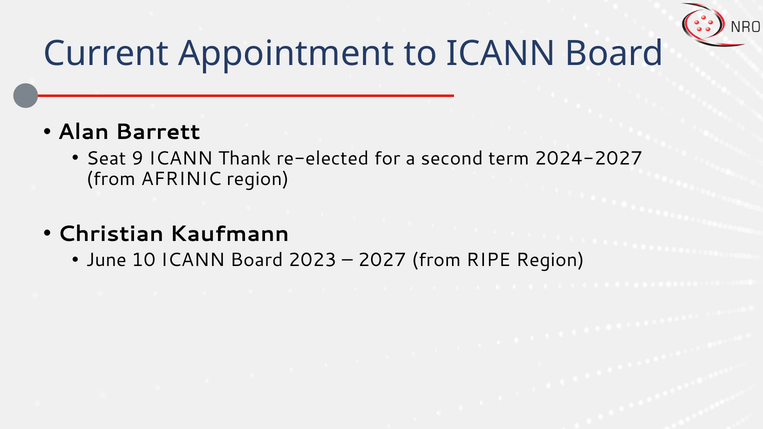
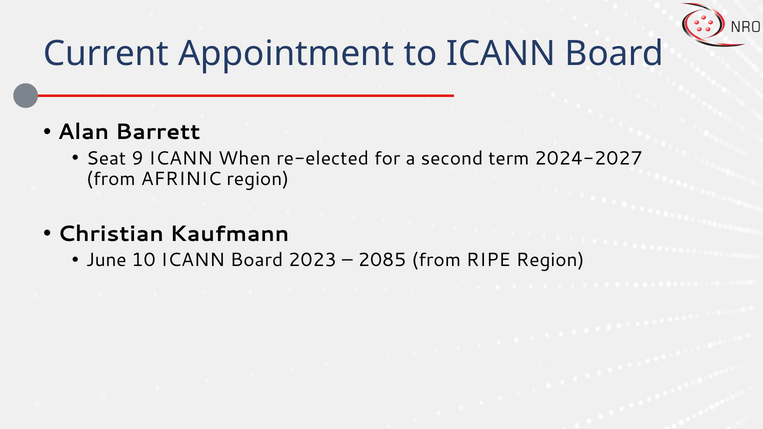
Thank: Thank -> When
2027: 2027 -> 2085
